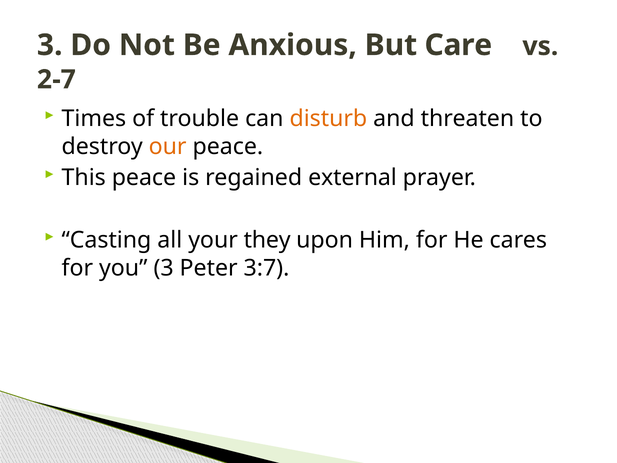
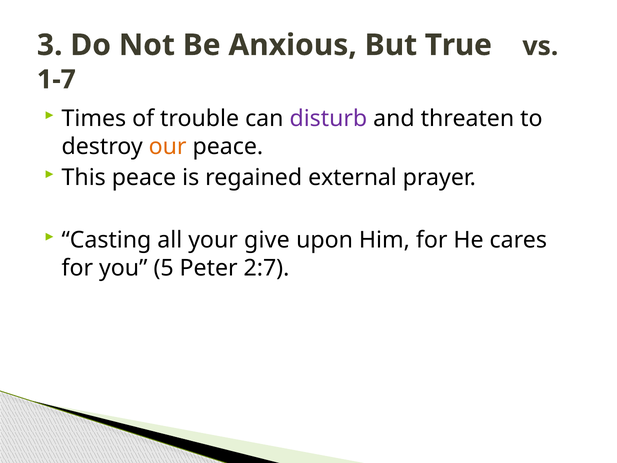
Care: Care -> True
2-7: 2-7 -> 1-7
disturb colour: orange -> purple
they: they -> give
you 3: 3 -> 5
3:7: 3:7 -> 2:7
